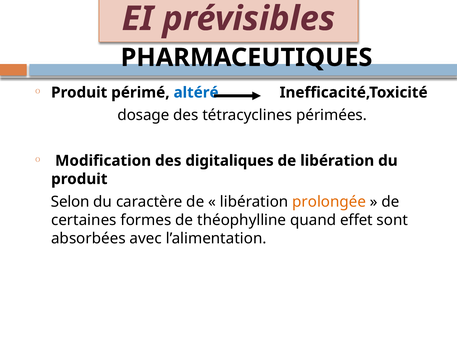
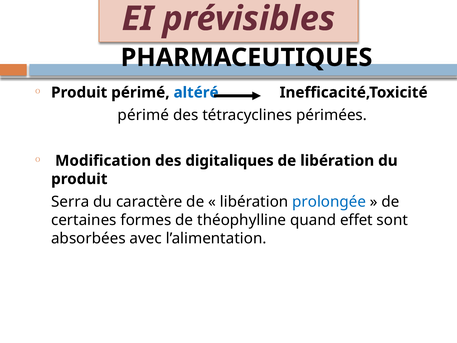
dosage at (144, 115): dosage -> périmé
Selon: Selon -> Serra
prolongée colour: orange -> blue
